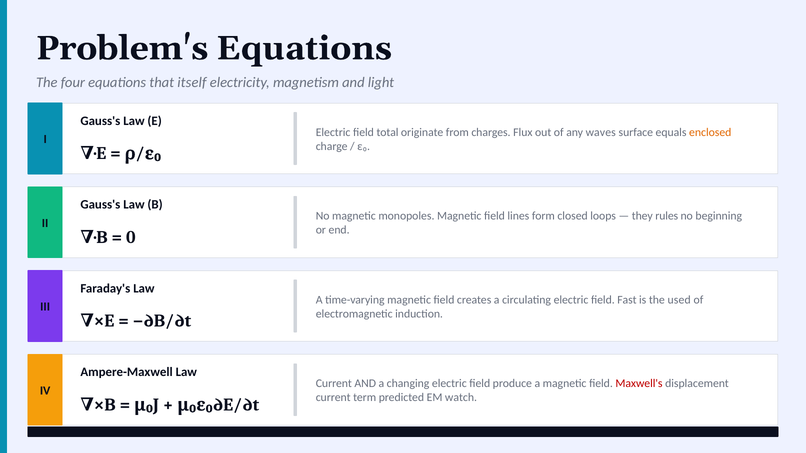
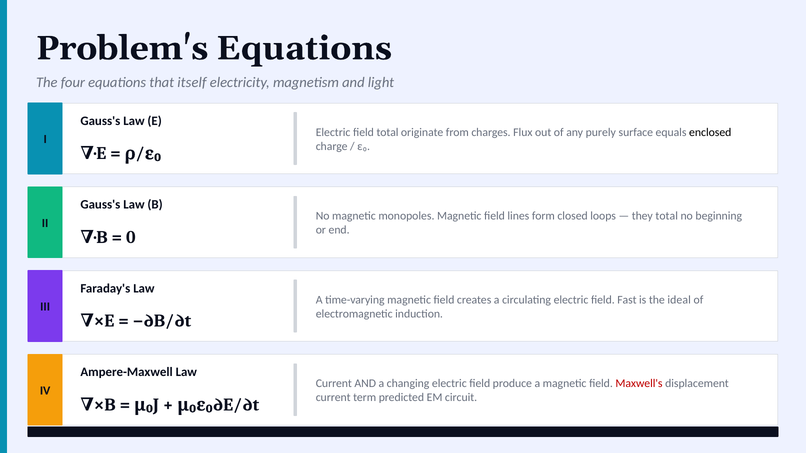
waves: waves -> purely
enclosed colour: orange -> black
they rules: rules -> total
used: used -> ideal
watch: watch -> circuit
